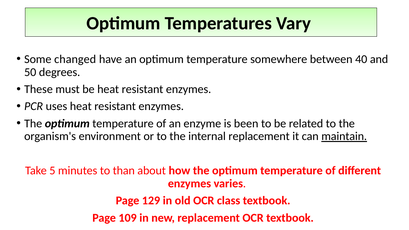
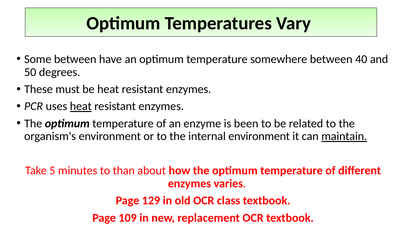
Some changed: changed -> between
heat at (81, 106) underline: none -> present
internal replacement: replacement -> environment
